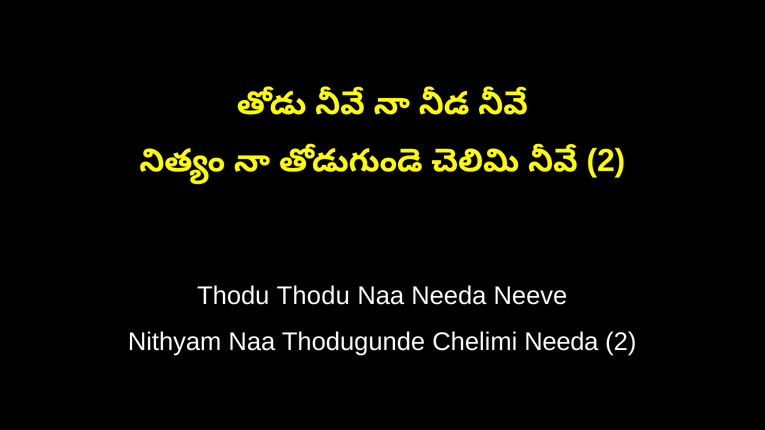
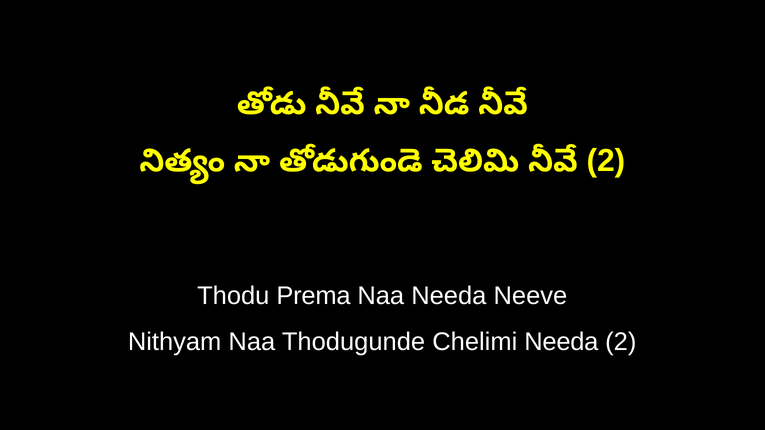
Thodu Thodu: Thodu -> Prema
